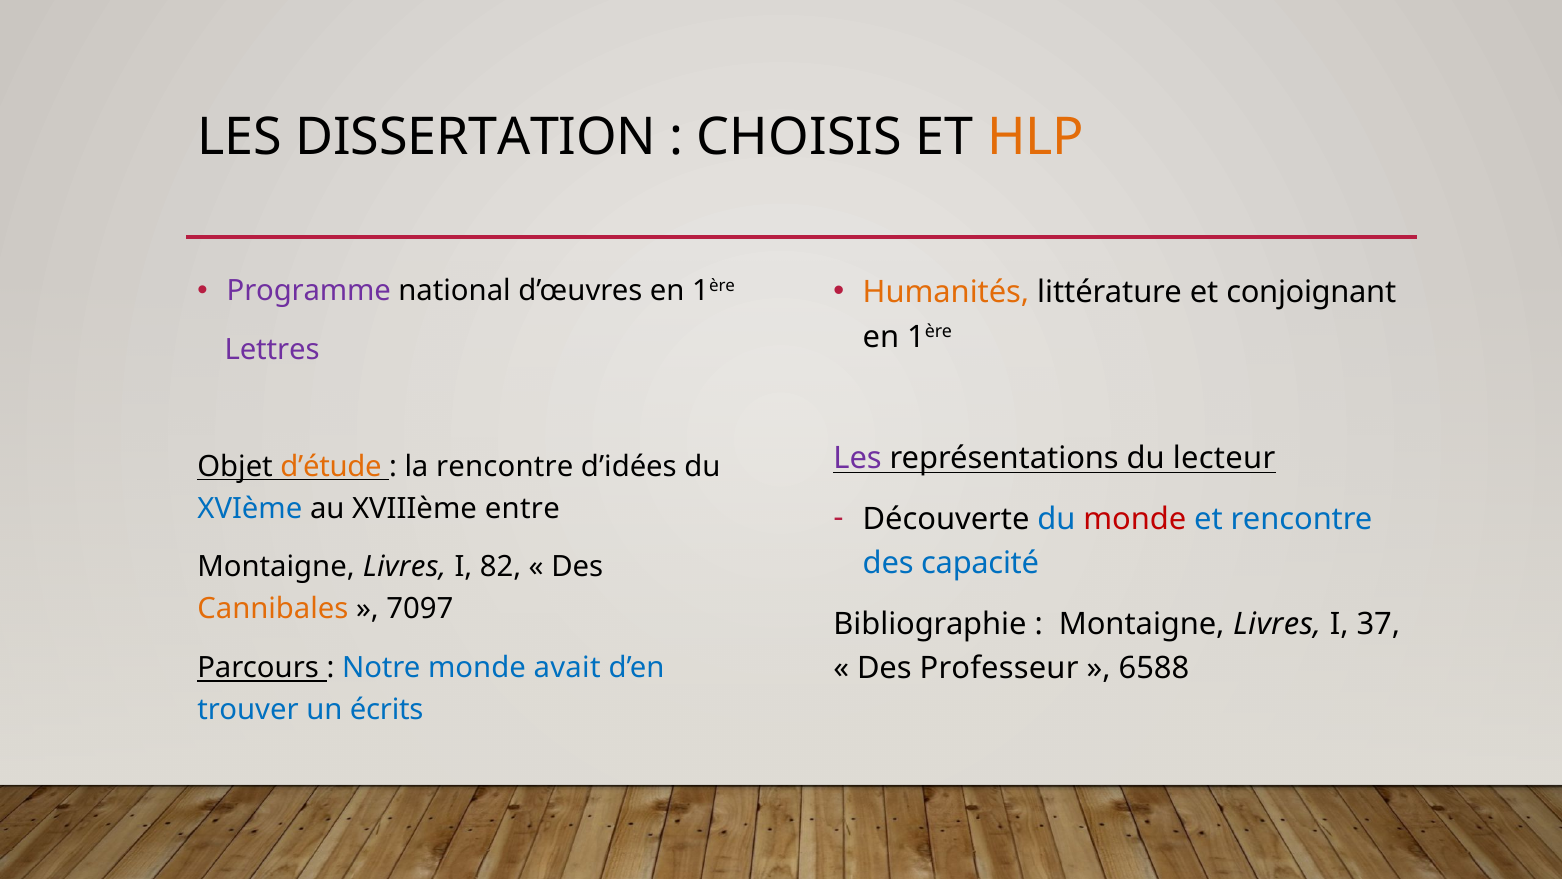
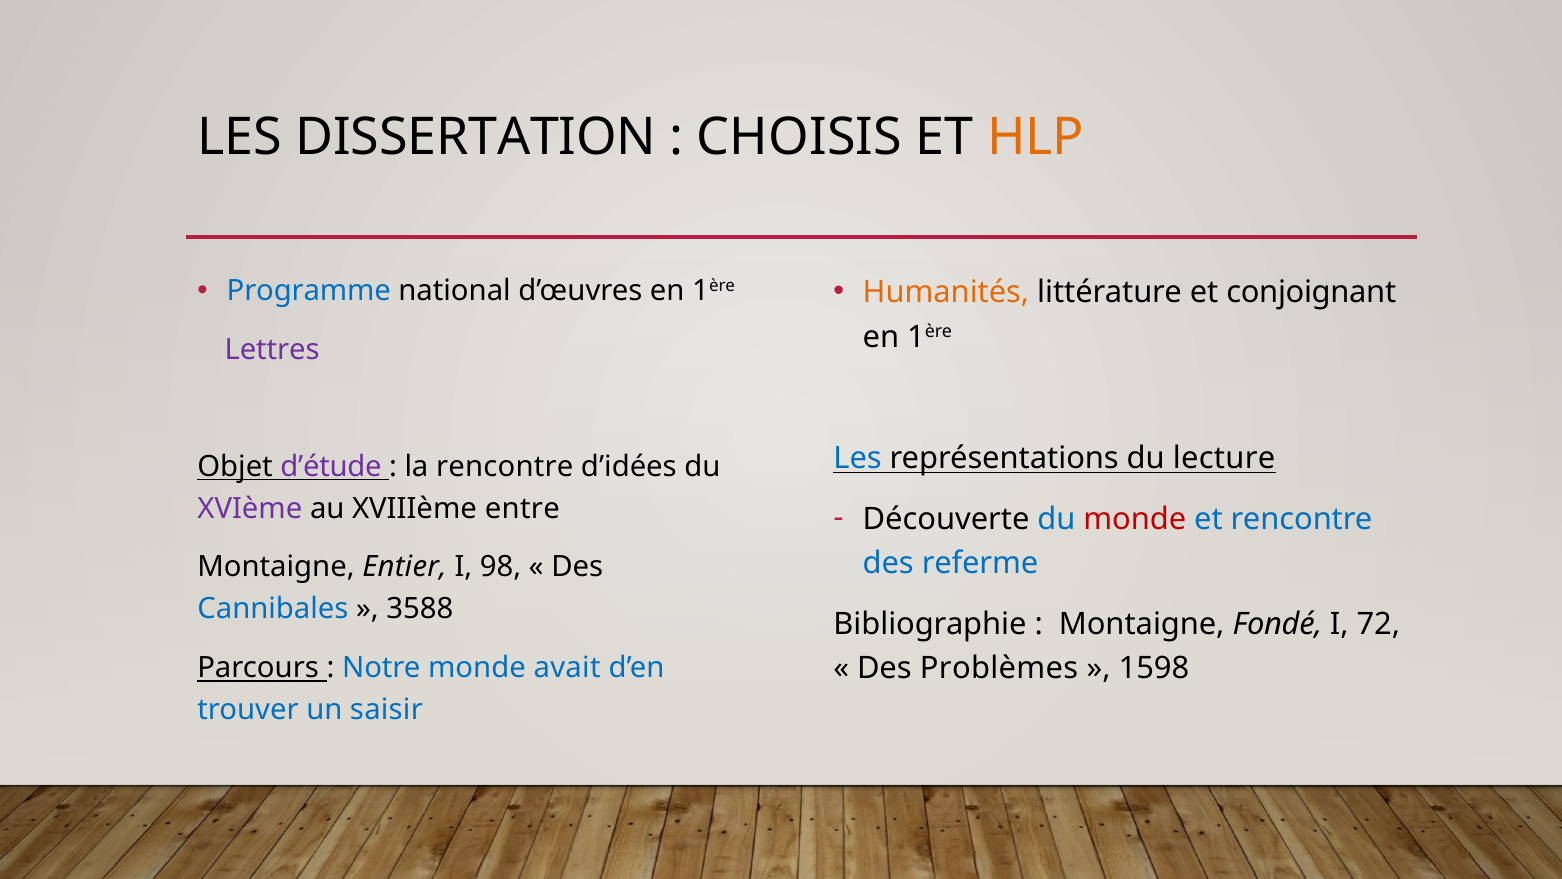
Programme colour: purple -> blue
Les at (858, 458) colour: purple -> blue
lecteur: lecteur -> lecture
d’étude colour: orange -> purple
XVIème colour: blue -> purple
capacité: capacité -> referme
Livres at (404, 567): Livres -> Entier
82: 82 -> 98
Cannibales colour: orange -> blue
7097: 7097 -> 3588
Livres at (1277, 624): Livres -> Fondé
37: 37 -> 72
Professeur: Professeur -> Problèmes
6588: 6588 -> 1598
écrits: écrits -> saisir
